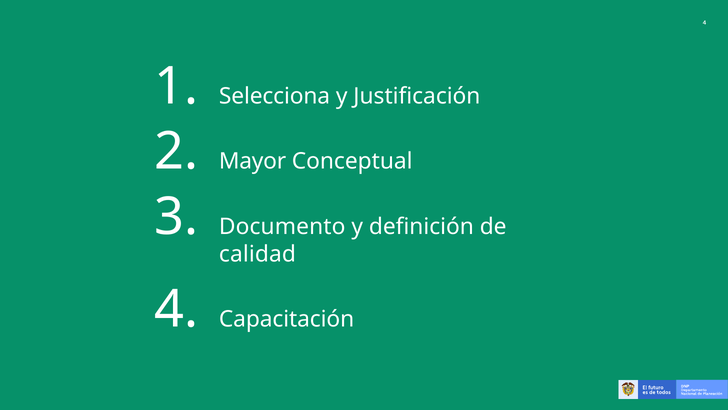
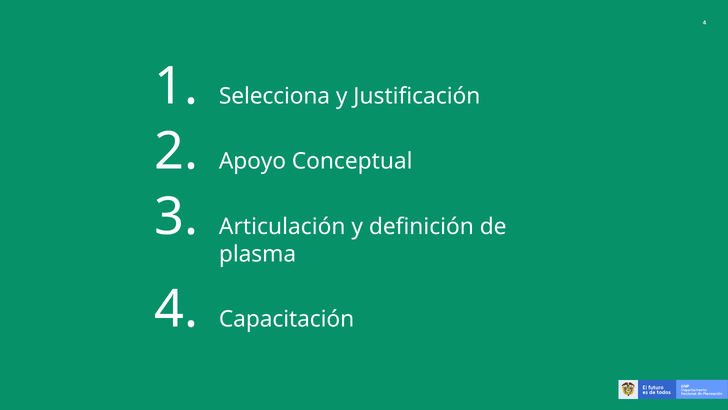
Mayor: Mayor -> Apoyo
Documento: Documento -> Articulación
calidad: calidad -> plasma
